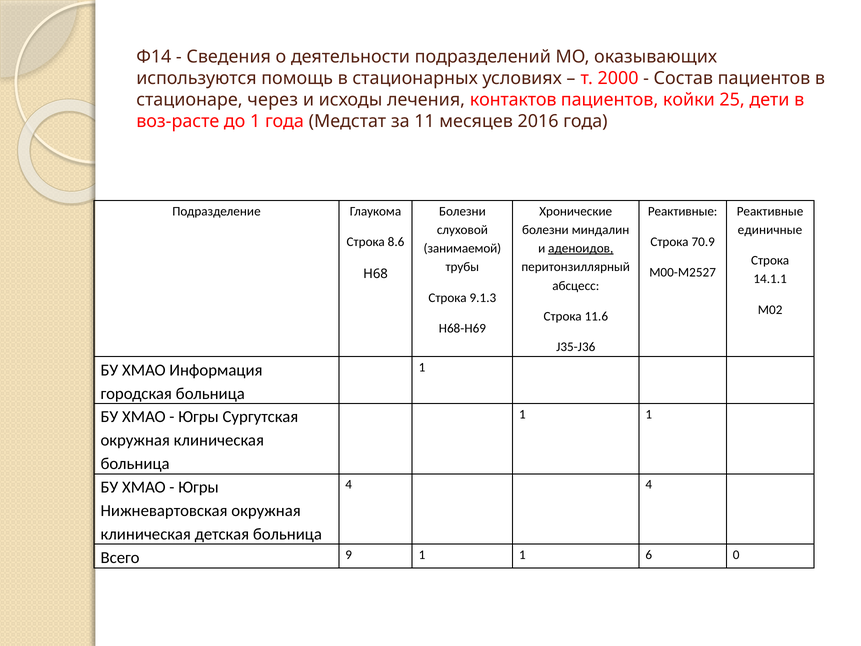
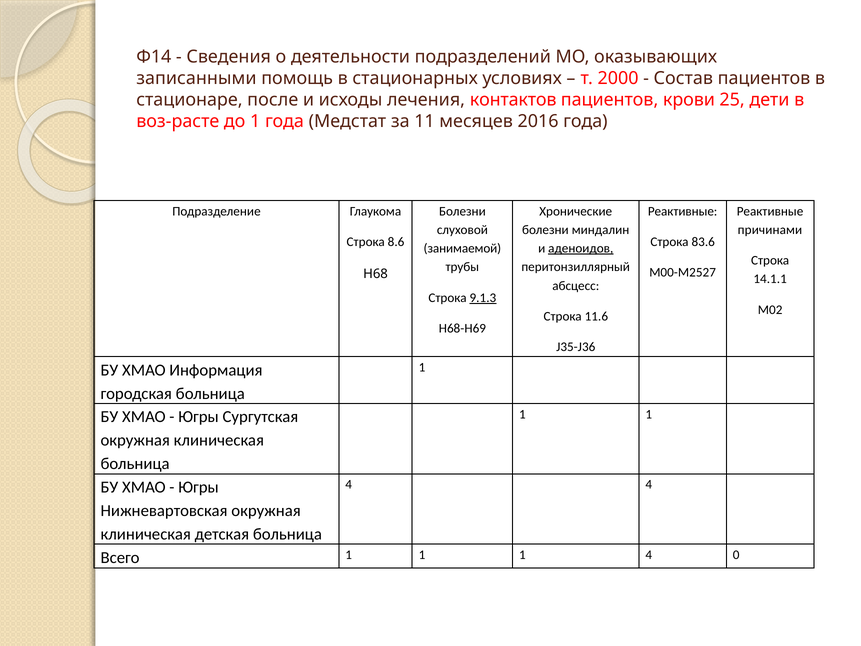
используются: используются -> записанными
через: через -> после
койки: койки -> крови
единичные: единичные -> причинами
70.9: 70.9 -> 83.6
9.1.3 underline: none -> present
Всего 9: 9 -> 1
1 6: 6 -> 4
